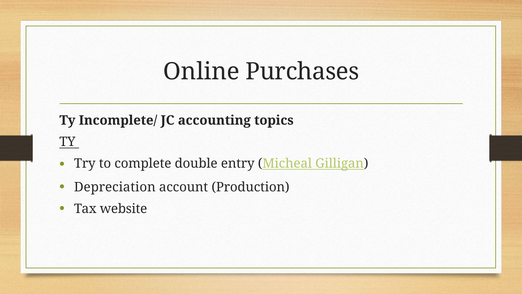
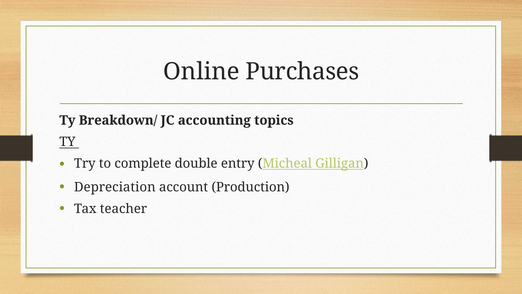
Incomplete/: Incomplete/ -> Breakdown/
website: website -> teacher
